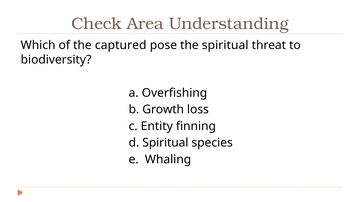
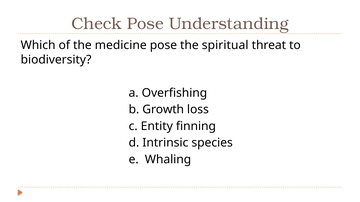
Check Area: Area -> Pose
captured: captured -> medicine
d Spiritual: Spiritual -> Intrinsic
